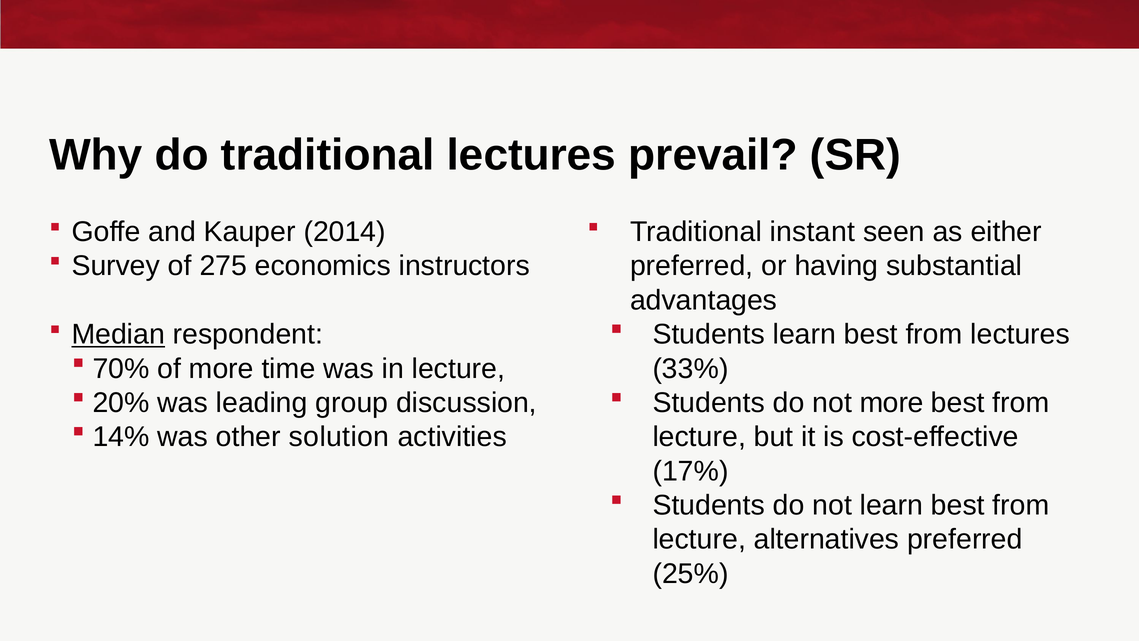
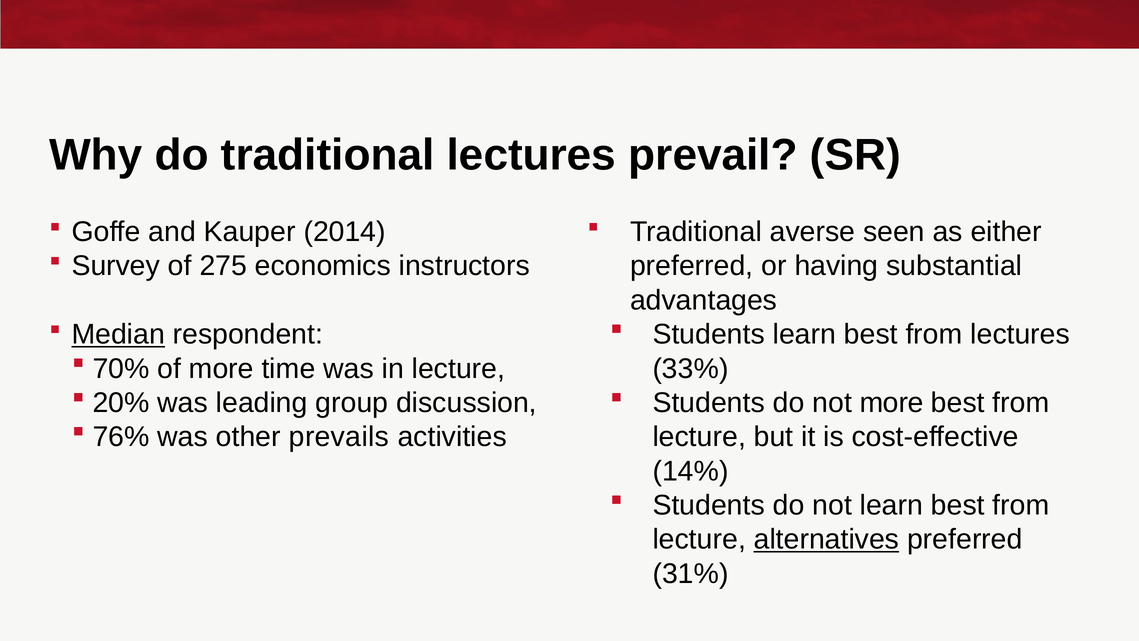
instant: instant -> averse
14%: 14% -> 76%
solution: solution -> prevails
17%: 17% -> 14%
alternatives underline: none -> present
25%: 25% -> 31%
